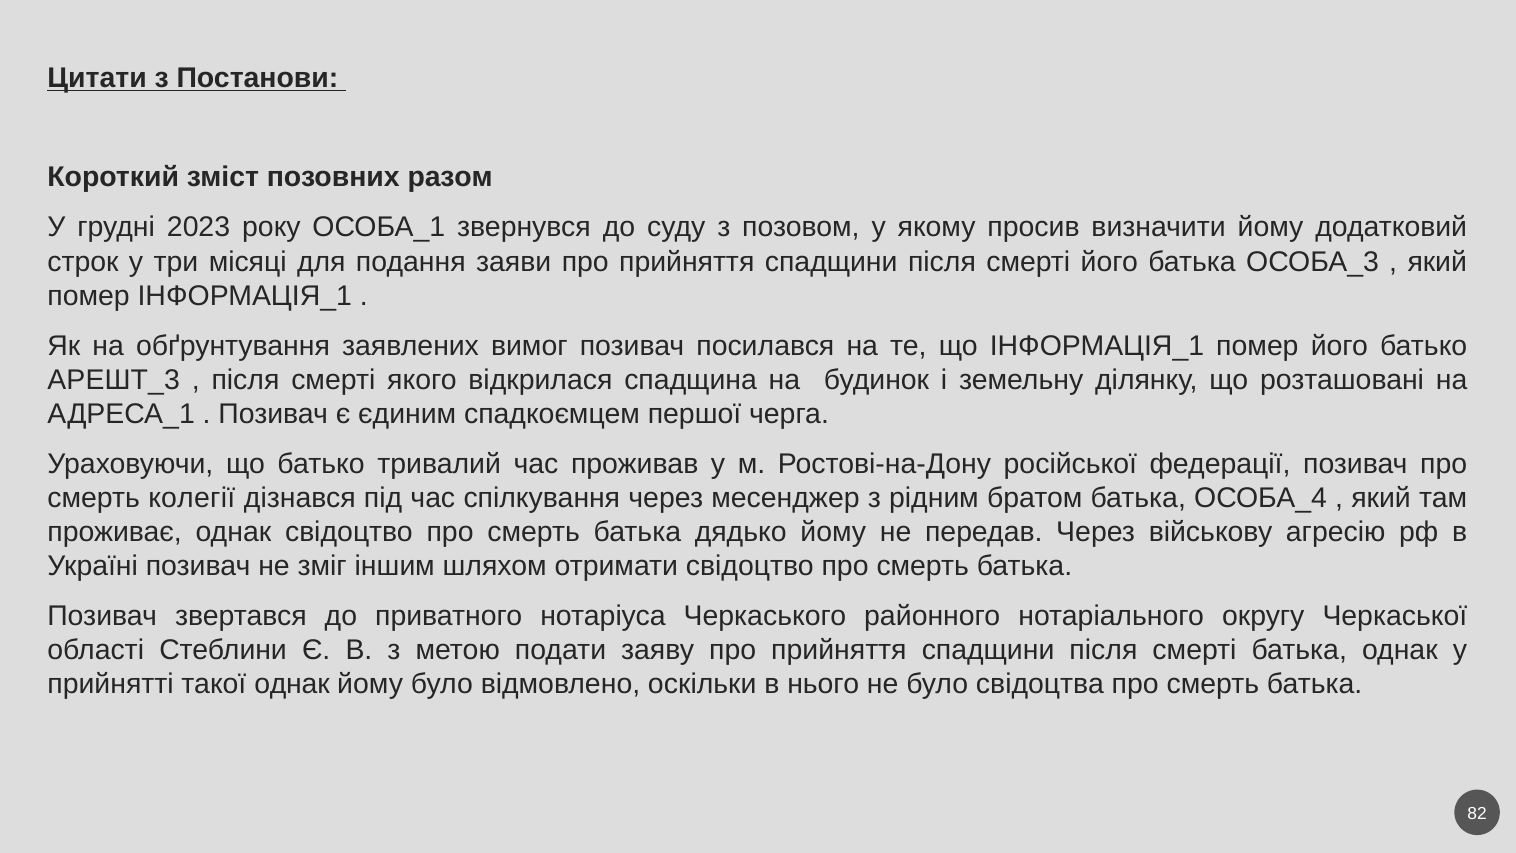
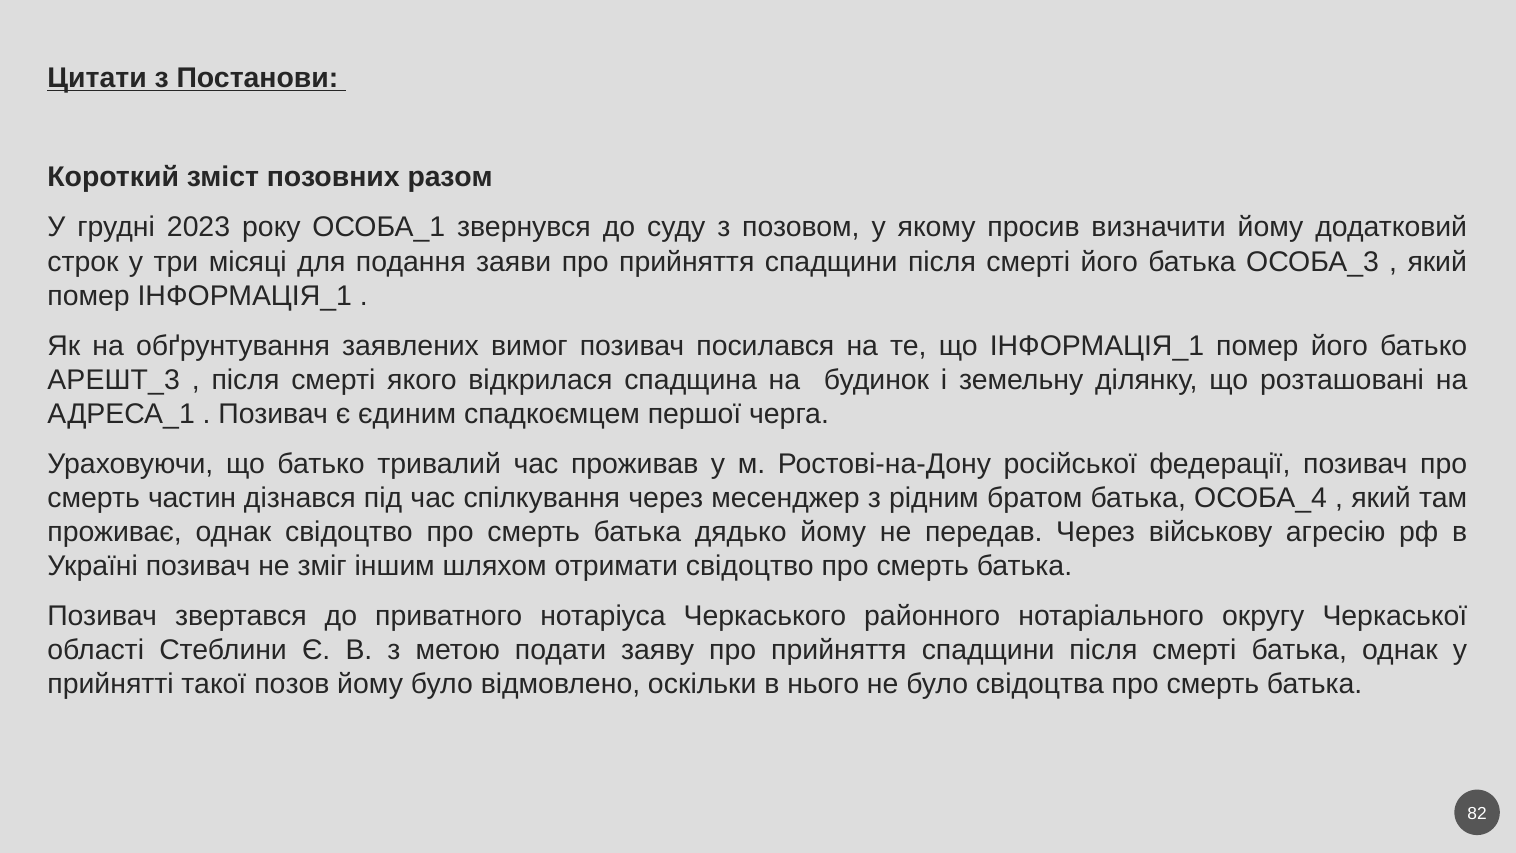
колегії: колегії -> частин
такої однак: однак -> позов
